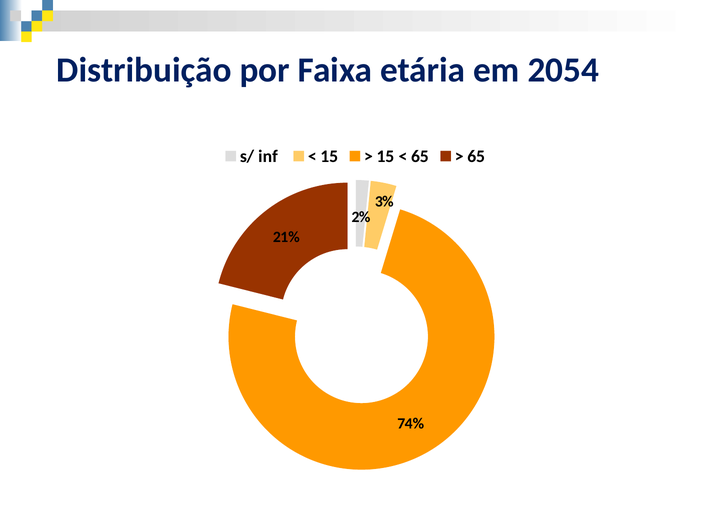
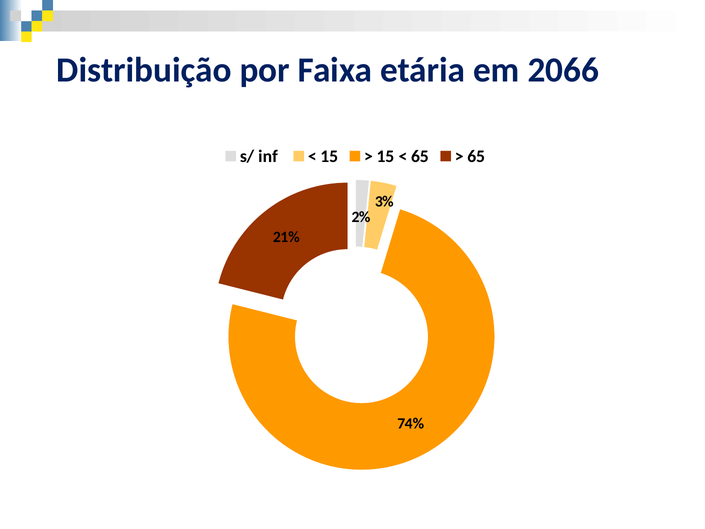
2054: 2054 -> 2066
